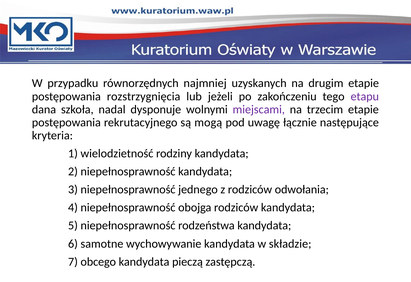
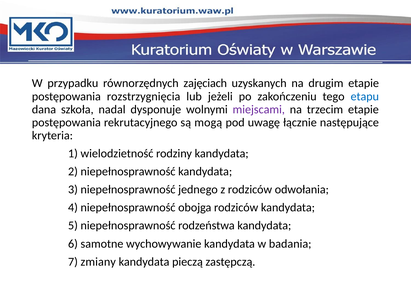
najmniej: najmniej -> zajęciach
etapu colour: purple -> blue
składzie: składzie -> badania
obcego: obcego -> zmiany
